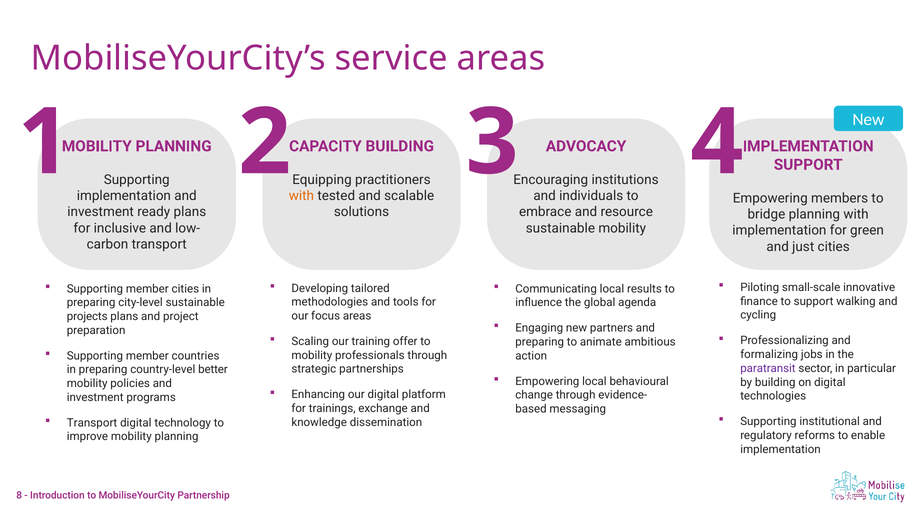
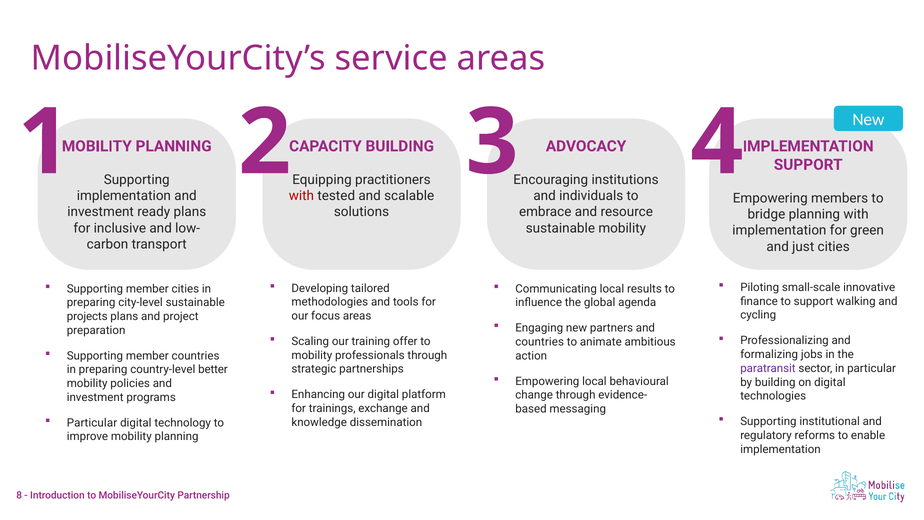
with at (301, 196) colour: orange -> red
preparing at (540, 342): preparing -> countries
Transport at (92, 423): Transport -> Particular
